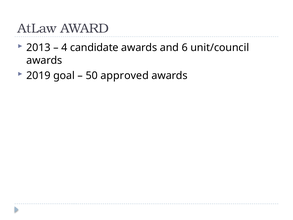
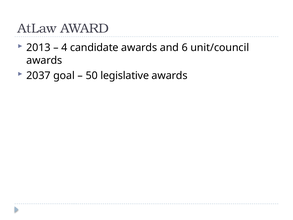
2019: 2019 -> 2037
approved: approved -> legislative
